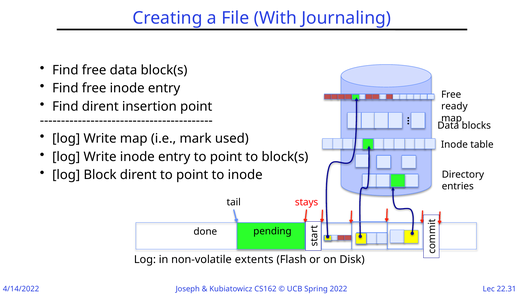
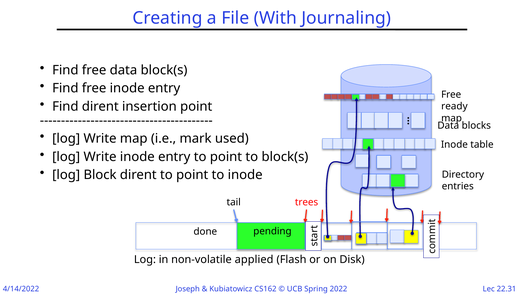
stays: stays -> trees
extents: extents -> applied
